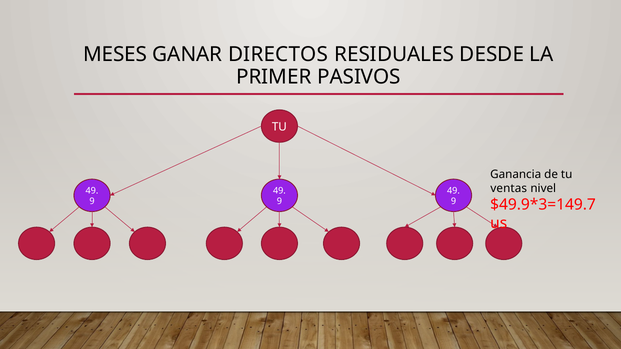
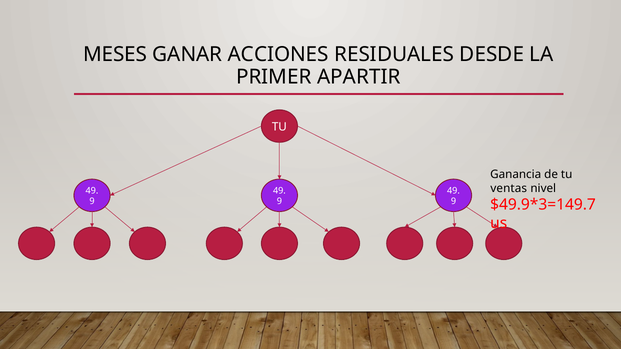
DIRECTOS: DIRECTOS -> ACCIONES
PASIVOS: PASIVOS -> APARTIR
